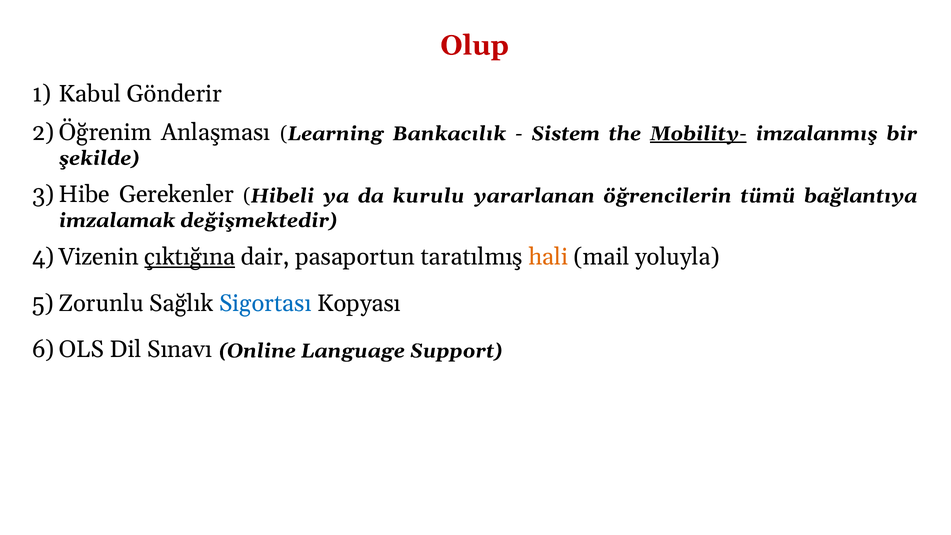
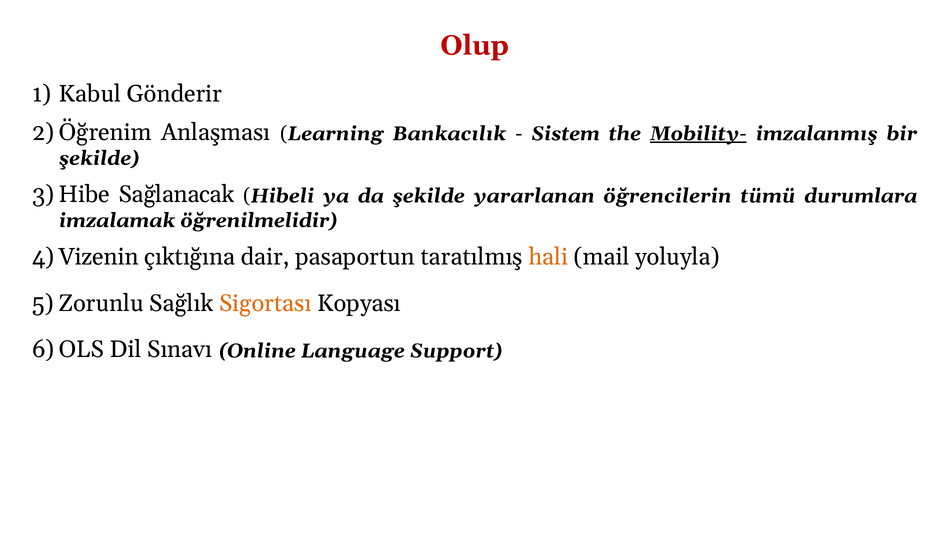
Gerekenler: Gerekenler -> Sağlanacak
da kurulu: kurulu -> şekilde
bağlantıya: bağlantıya -> durumlara
değişmektedir: değişmektedir -> öğrenilmelidir
çıktığına underline: present -> none
Sigortası colour: blue -> orange
